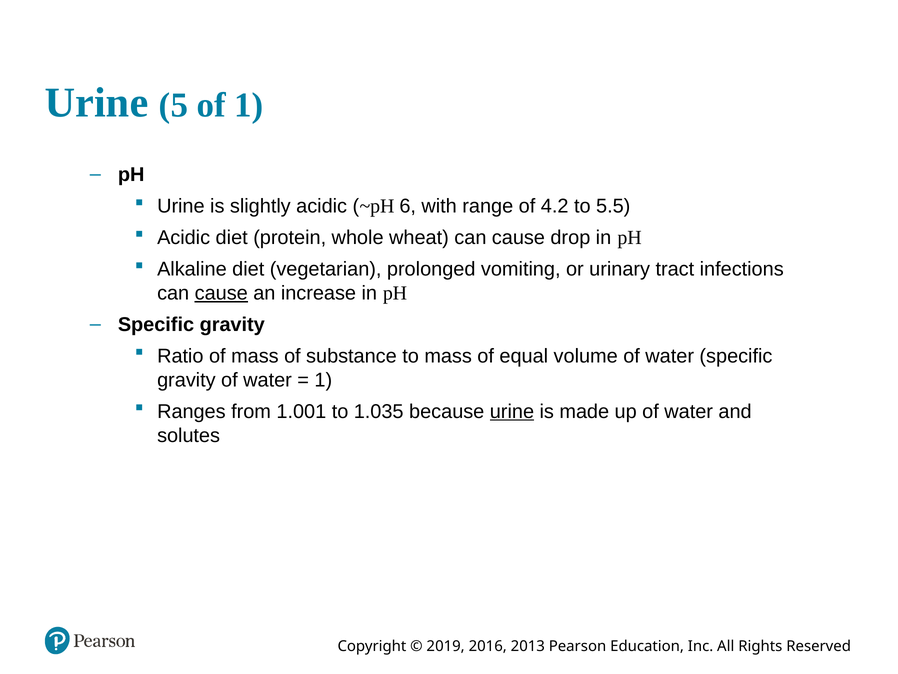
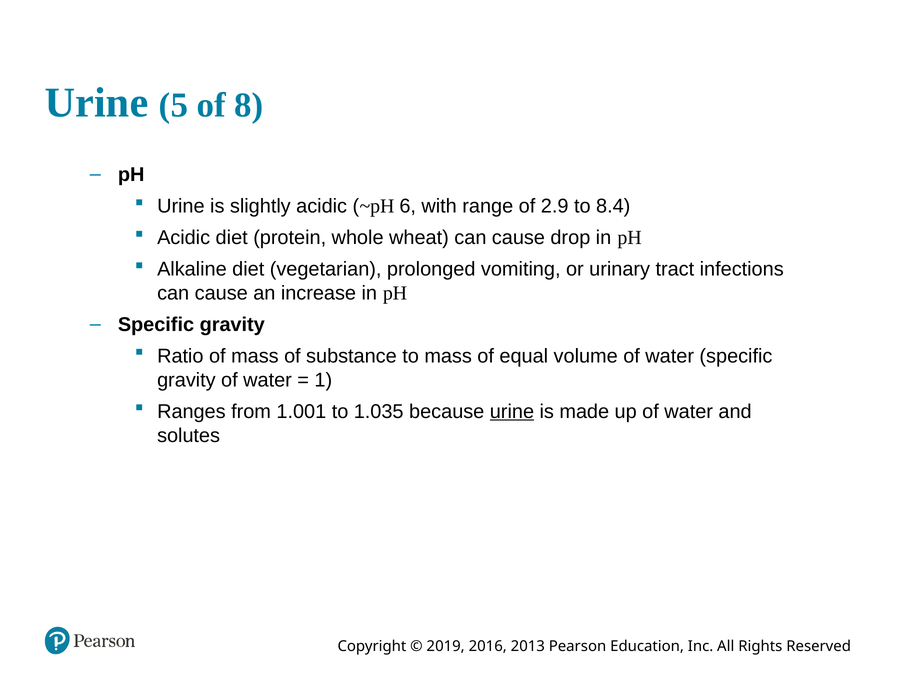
of 1: 1 -> 8
4.2: 4.2 -> 2.9
5.5: 5.5 -> 8.4
cause at (221, 293) underline: present -> none
